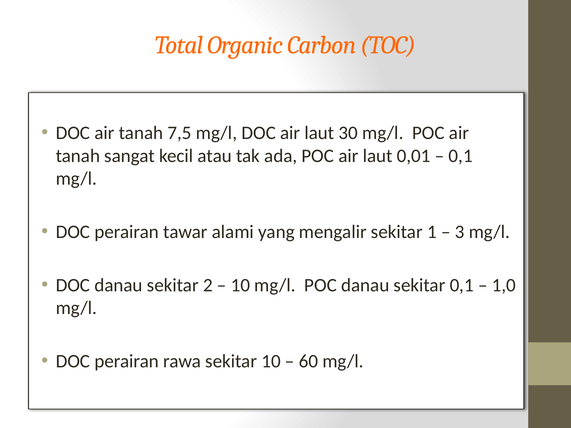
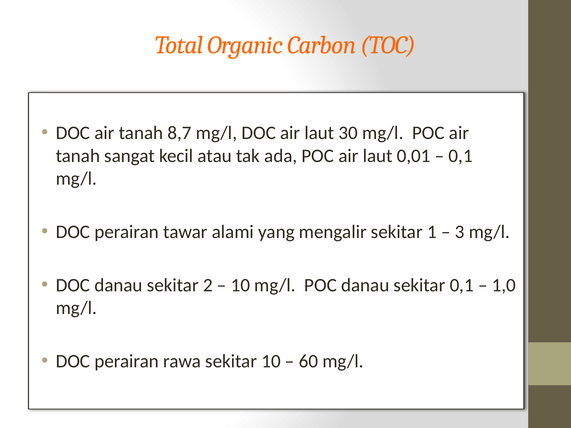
7,5: 7,5 -> 8,7
